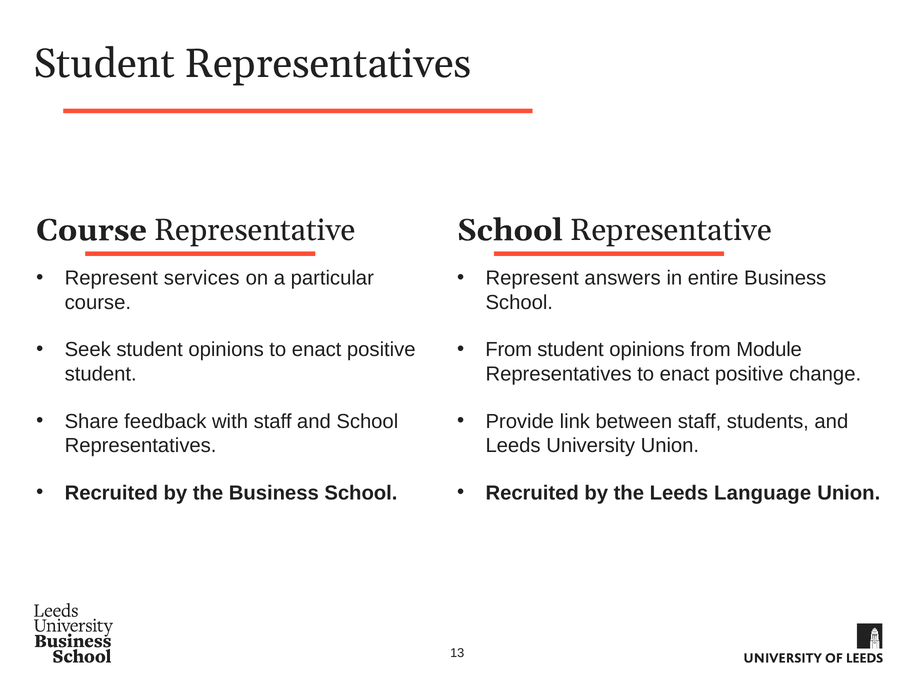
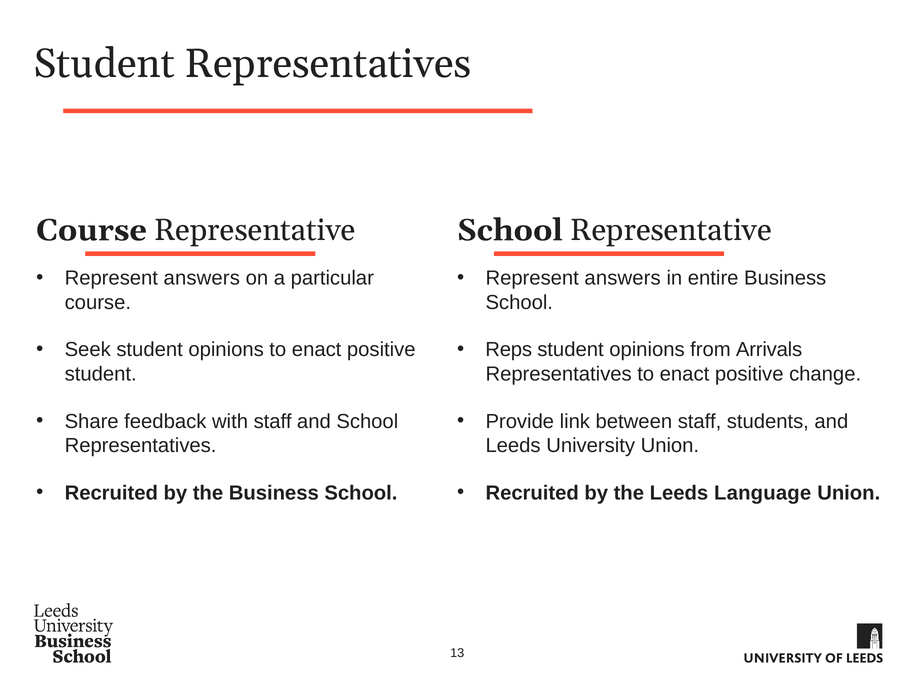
services at (202, 278): services -> answers
From at (509, 349): From -> Reps
Module: Module -> Arrivals
